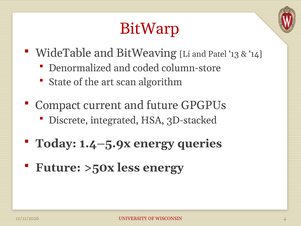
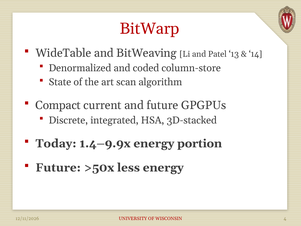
1.4–5.9x: 1.4–5.9x -> 1.4–9.9x
queries: queries -> portion
